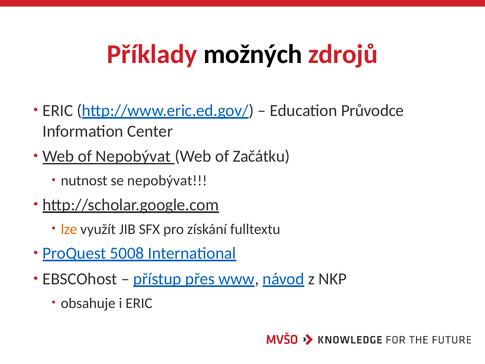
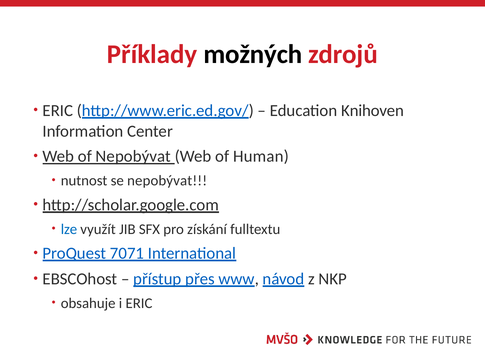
Průvodce: Průvodce -> Knihoven
Začátku: Začátku -> Human
lze colour: orange -> blue
5008: 5008 -> 7071
